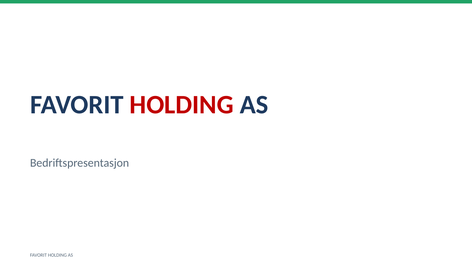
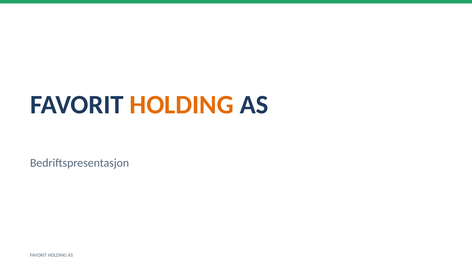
HOLDING at (182, 105) colour: red -> orange
